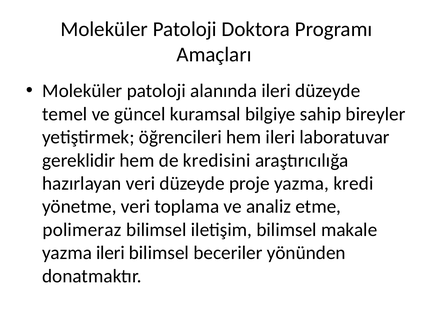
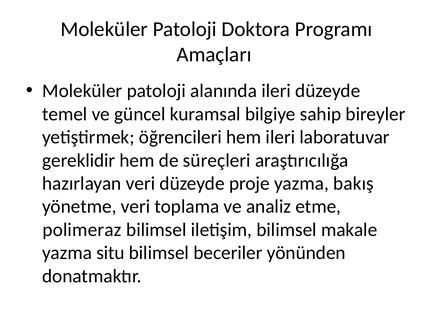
kredisini: kredisini -> süreçleri
kredi: kredi -> bakış
yazma ileri: ileri -> situ
